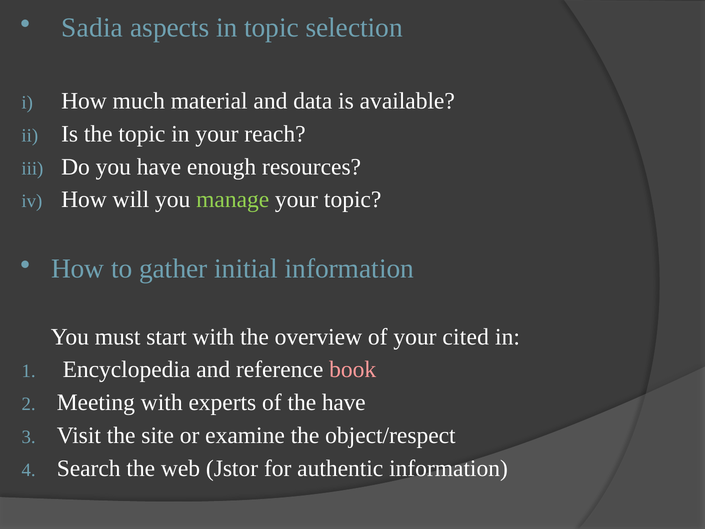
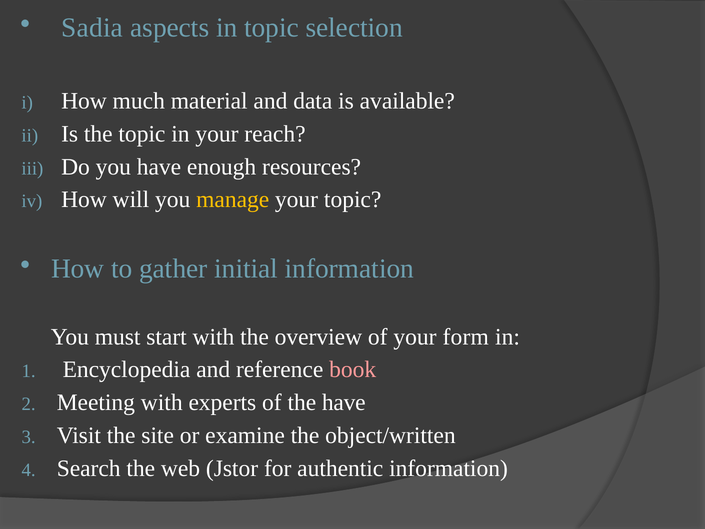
manage colour: light green -> yellow
cited: cited -> form
object/respect: object/respect -> object/written
